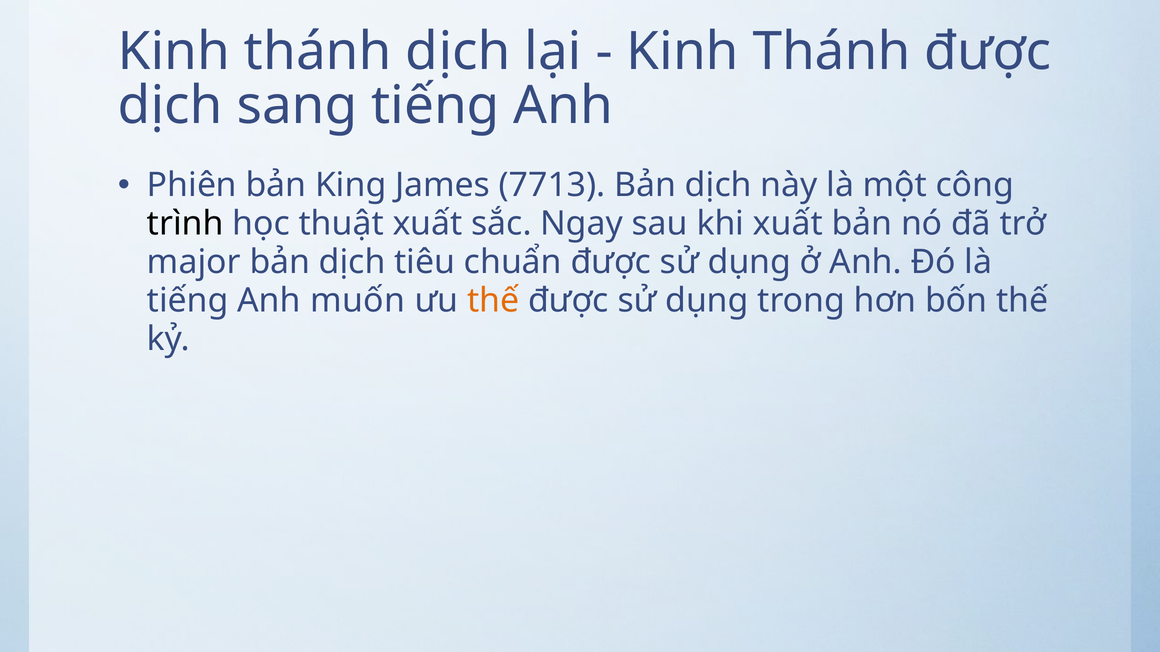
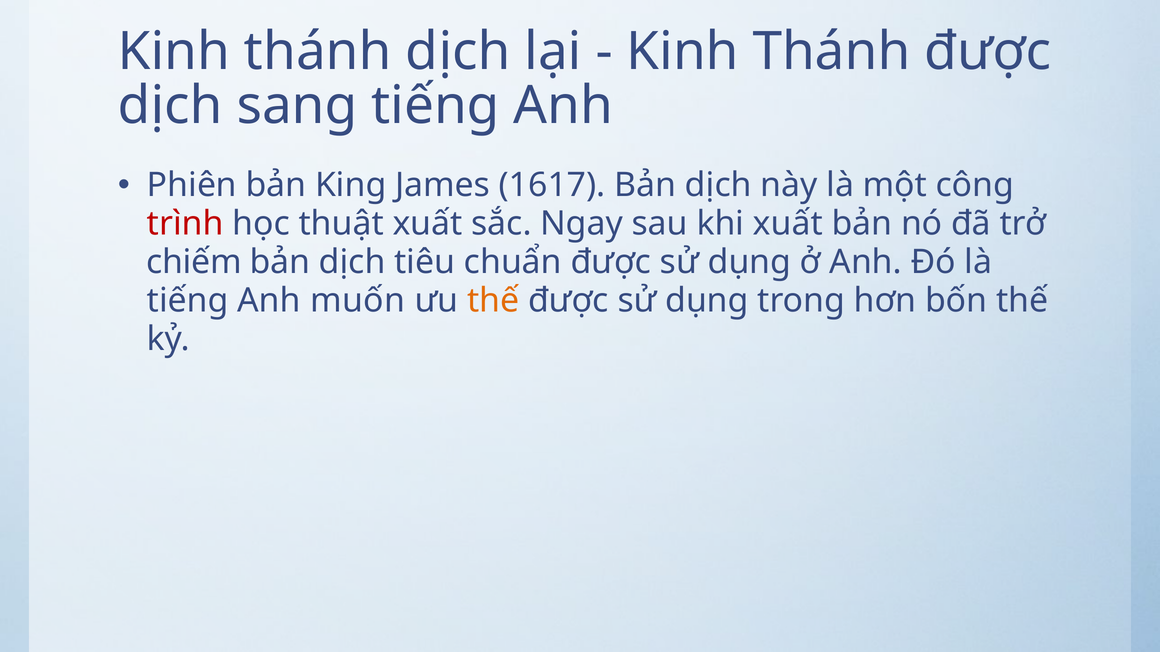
7713: 7713 -> 1617
trình colour: black -> red
major: major -> chiếm
